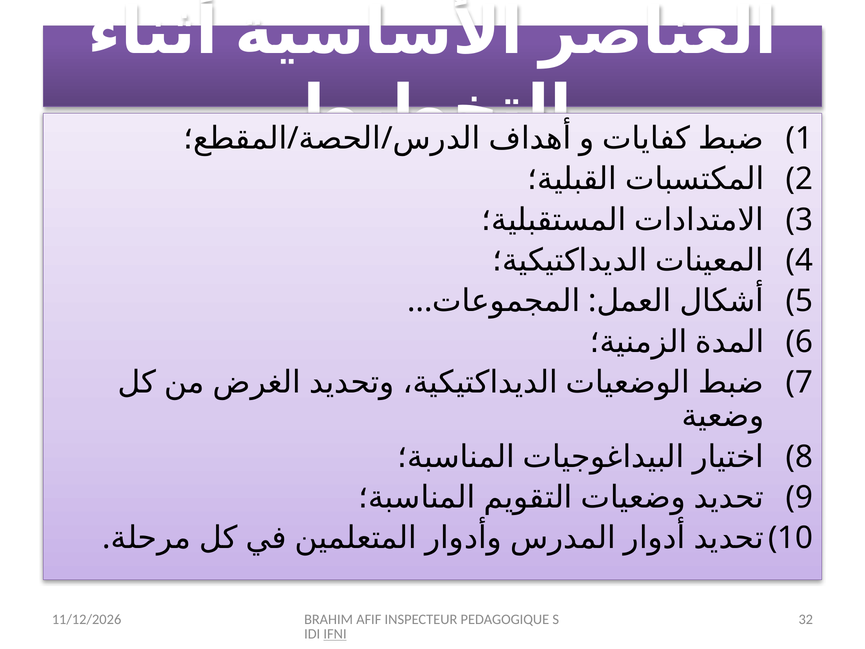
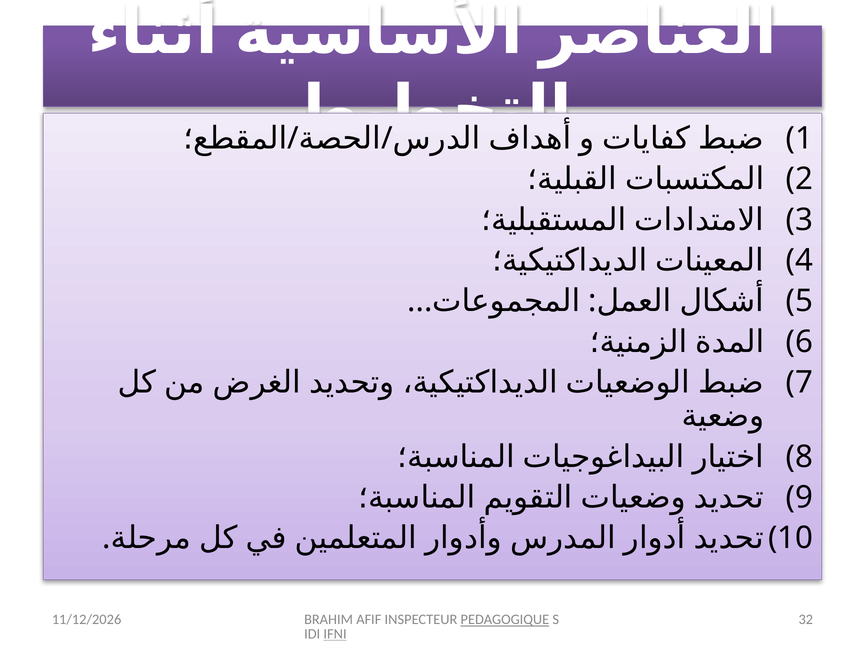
PEDAGOGIQUE underline: none -> present
